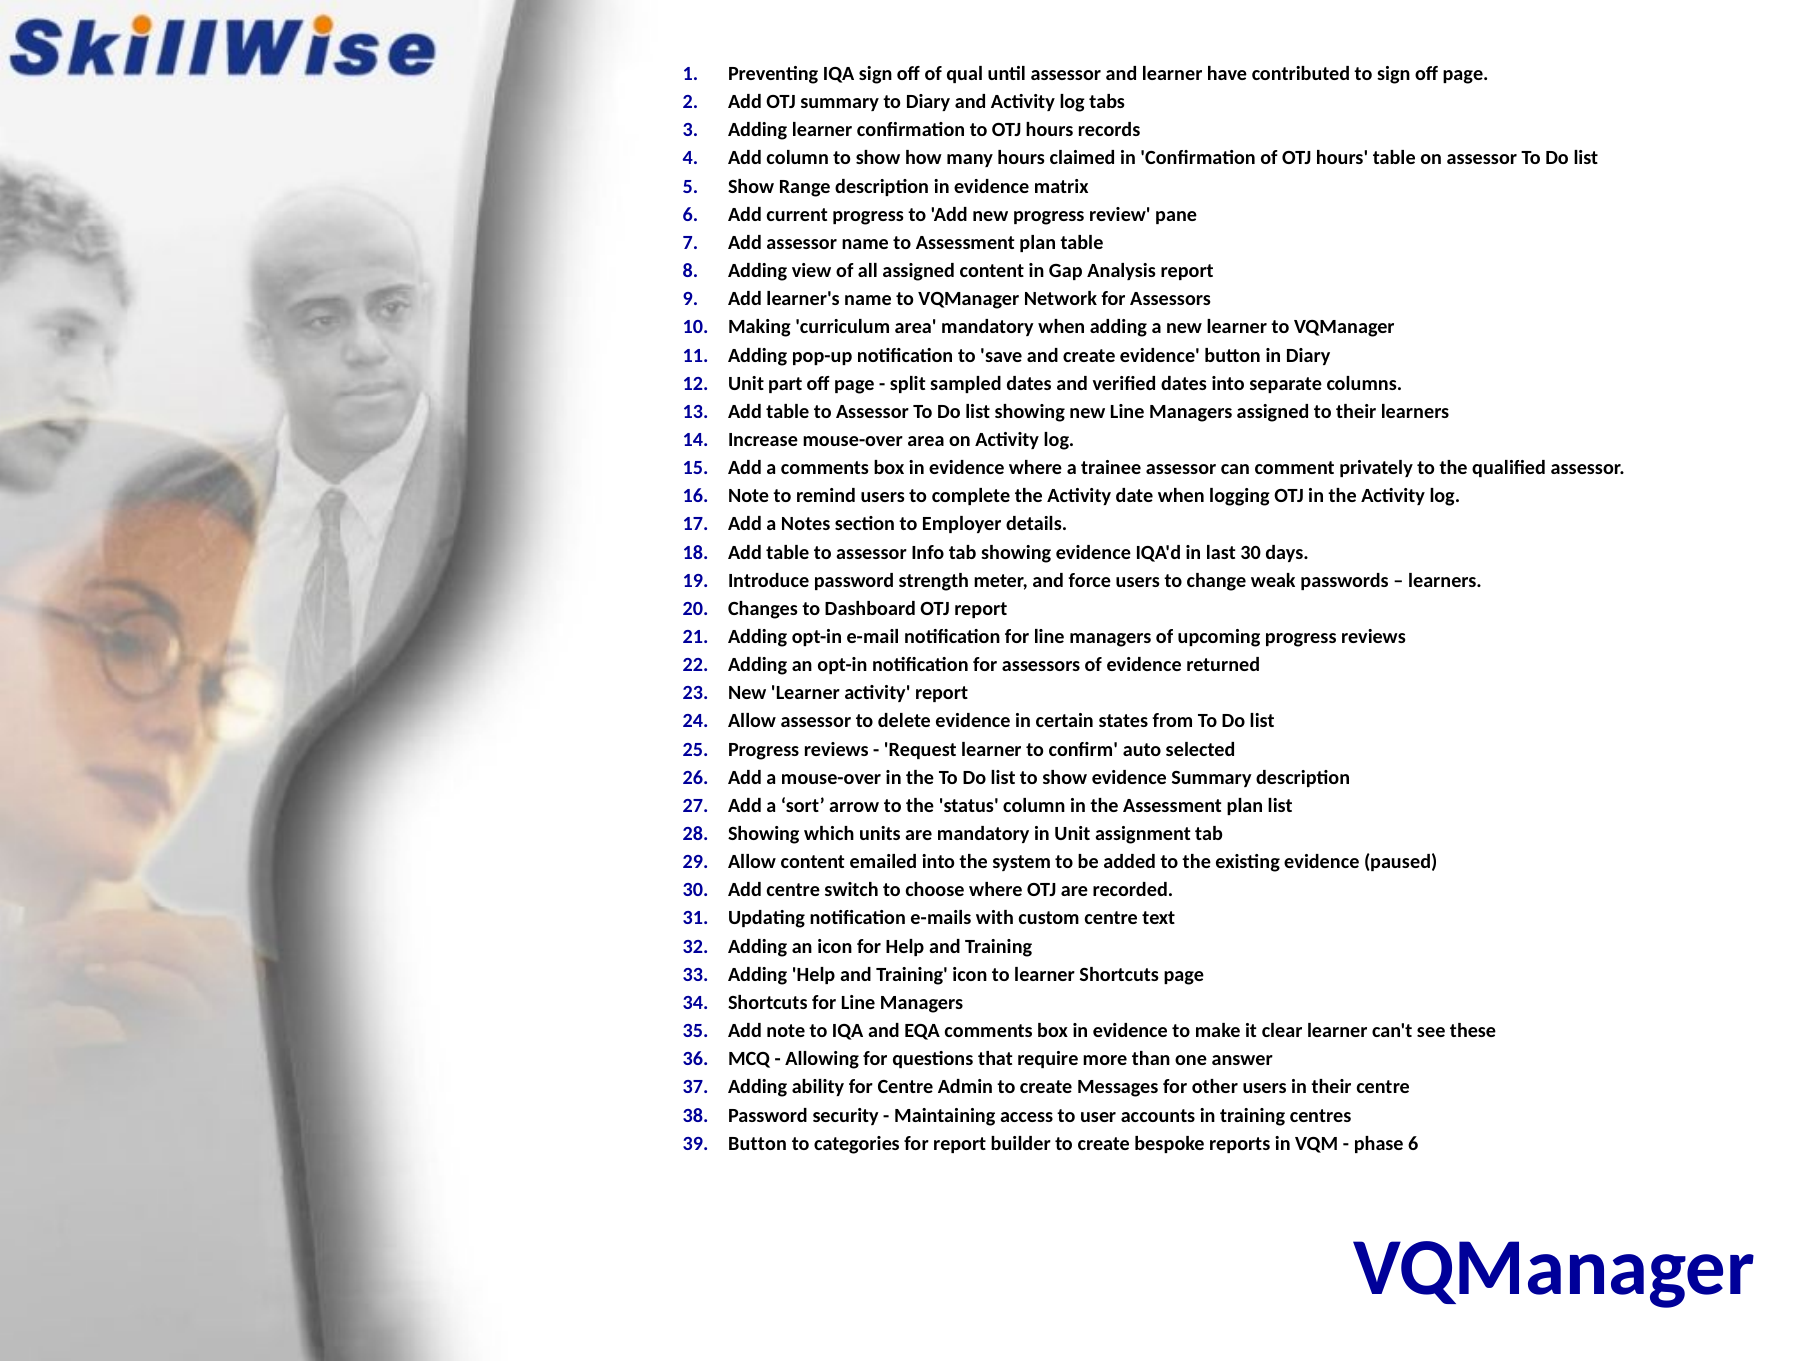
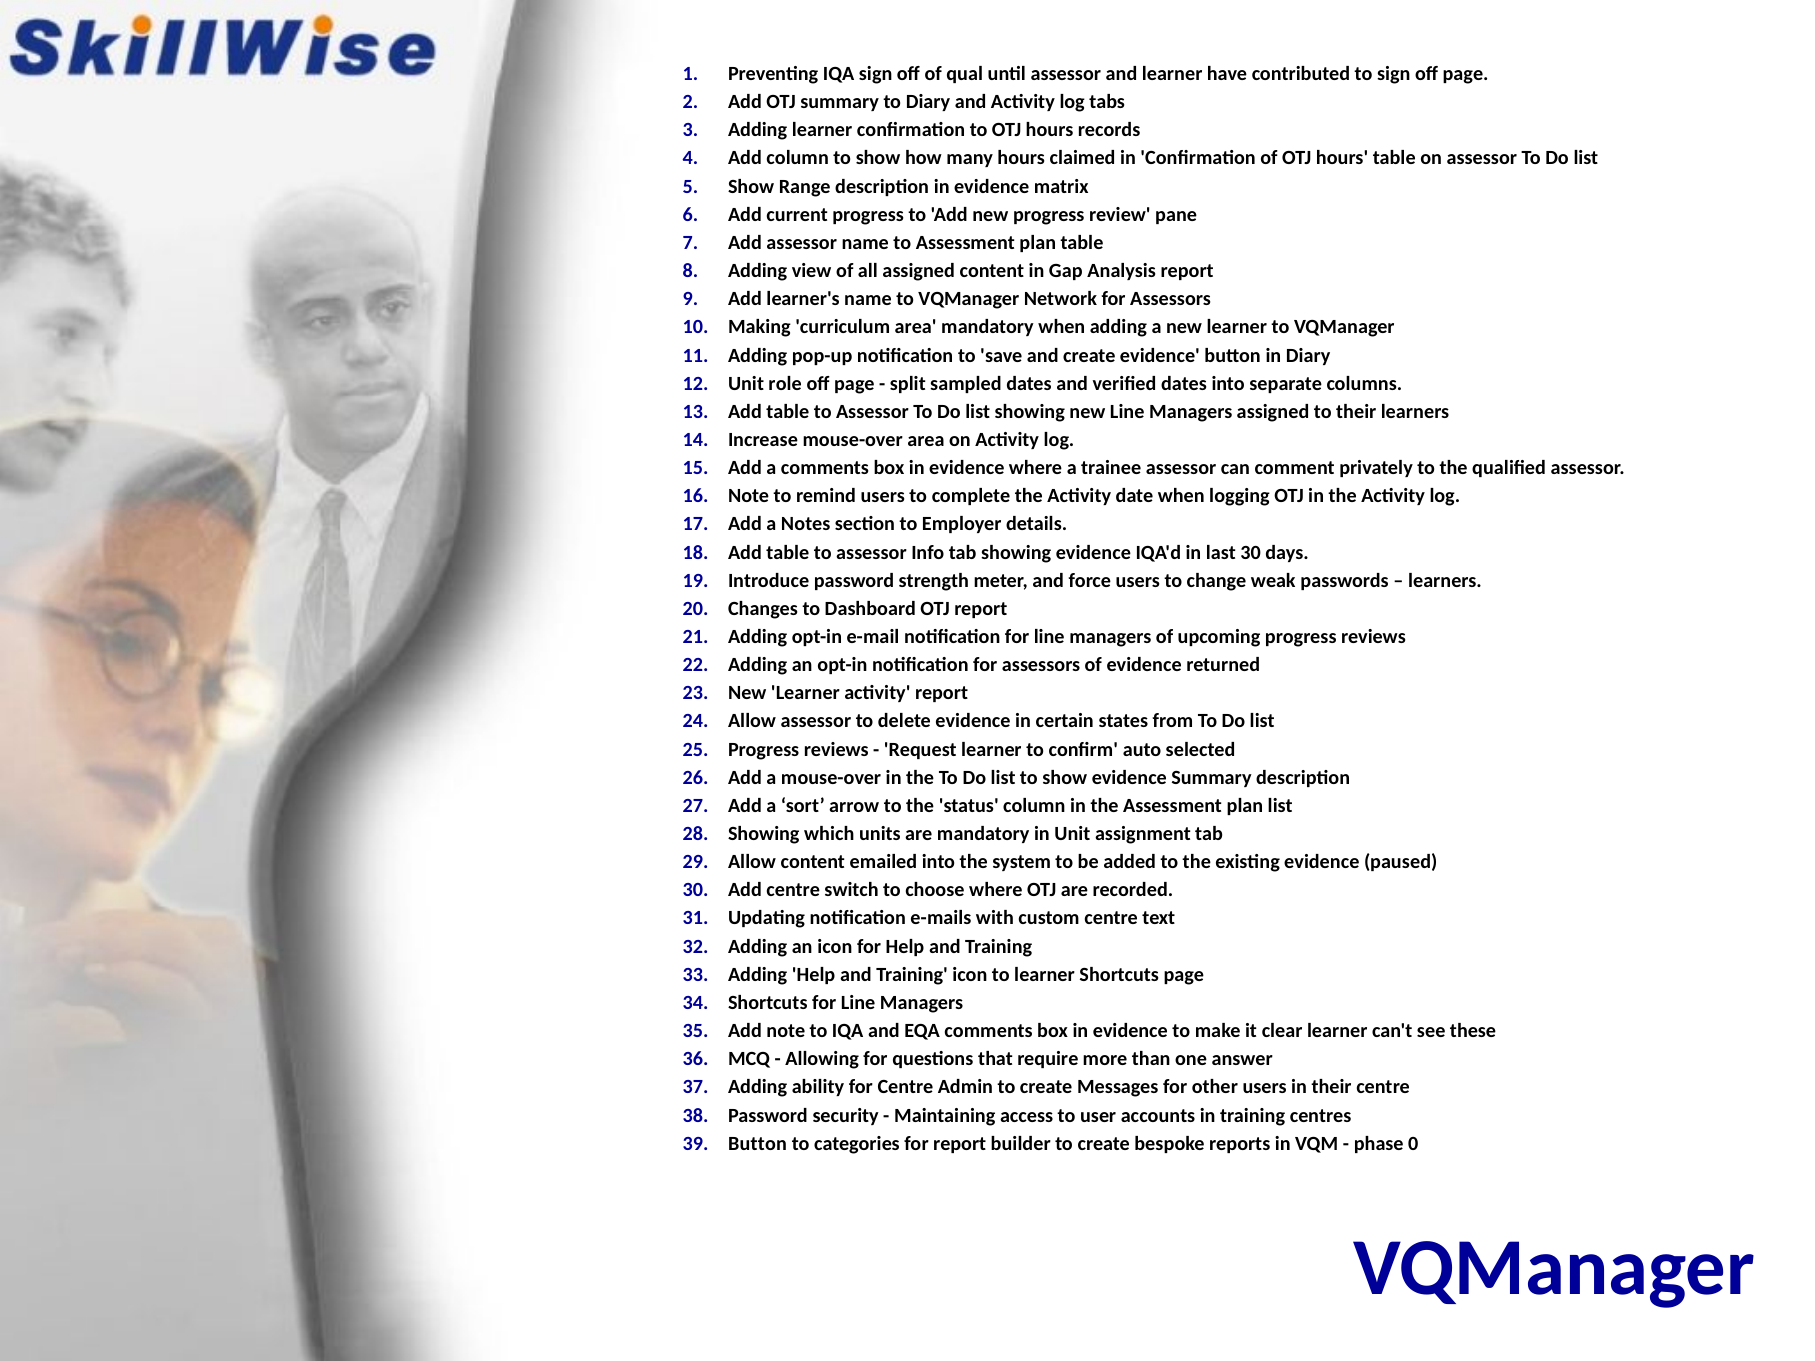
part: part -> role
phase 6: 6 -> 0
